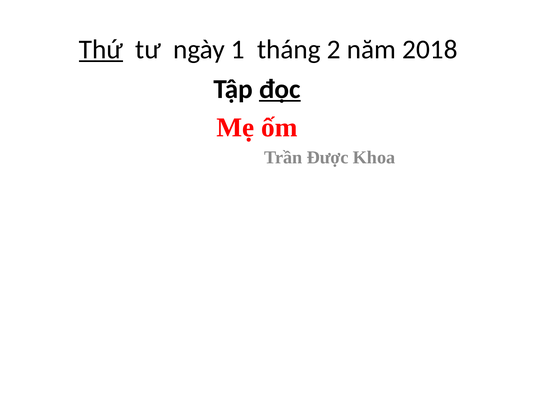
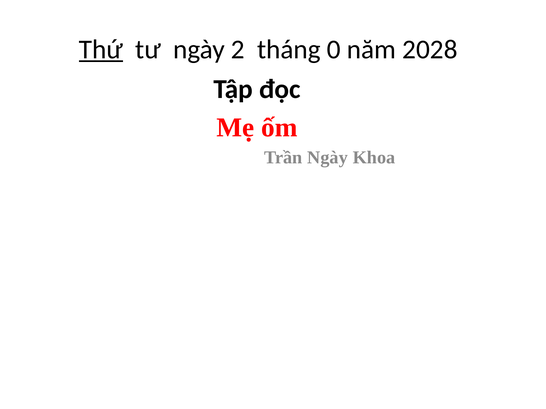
1: 1 -> 2
2: 2 -> 0
2018: 2018 -> 2028
đọc underline: present -> none
Trần Được: Được -> Ngày
